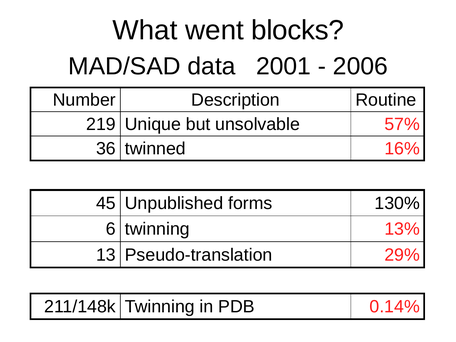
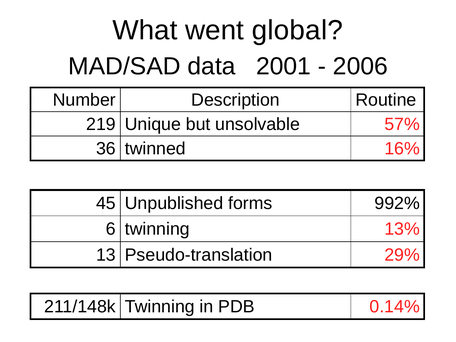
blocks: blocks -> global
130%: 130% -> 992%
